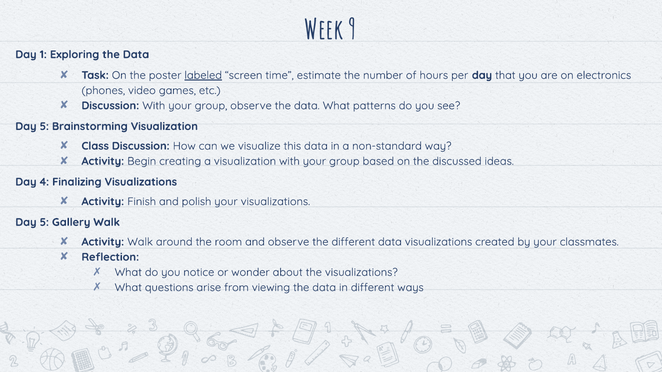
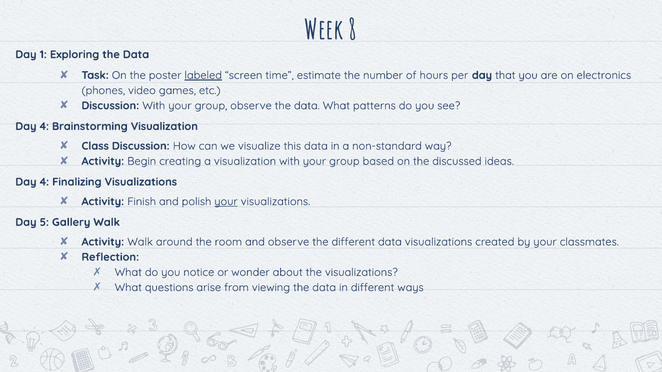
9: 9 -> 8
5 at (44, 126): 5 -> 4
your at (226, 202) underline: none -> present
